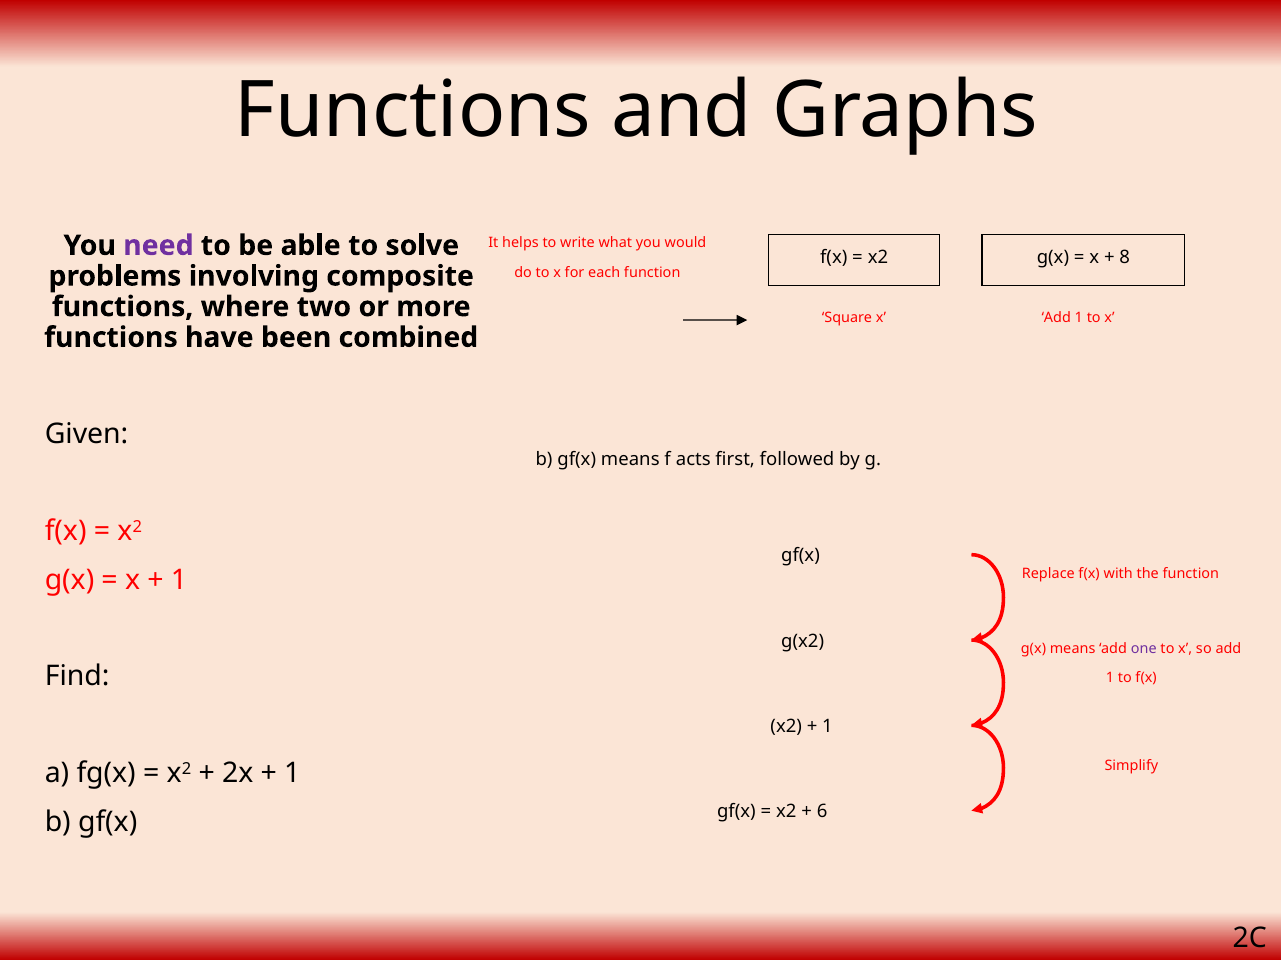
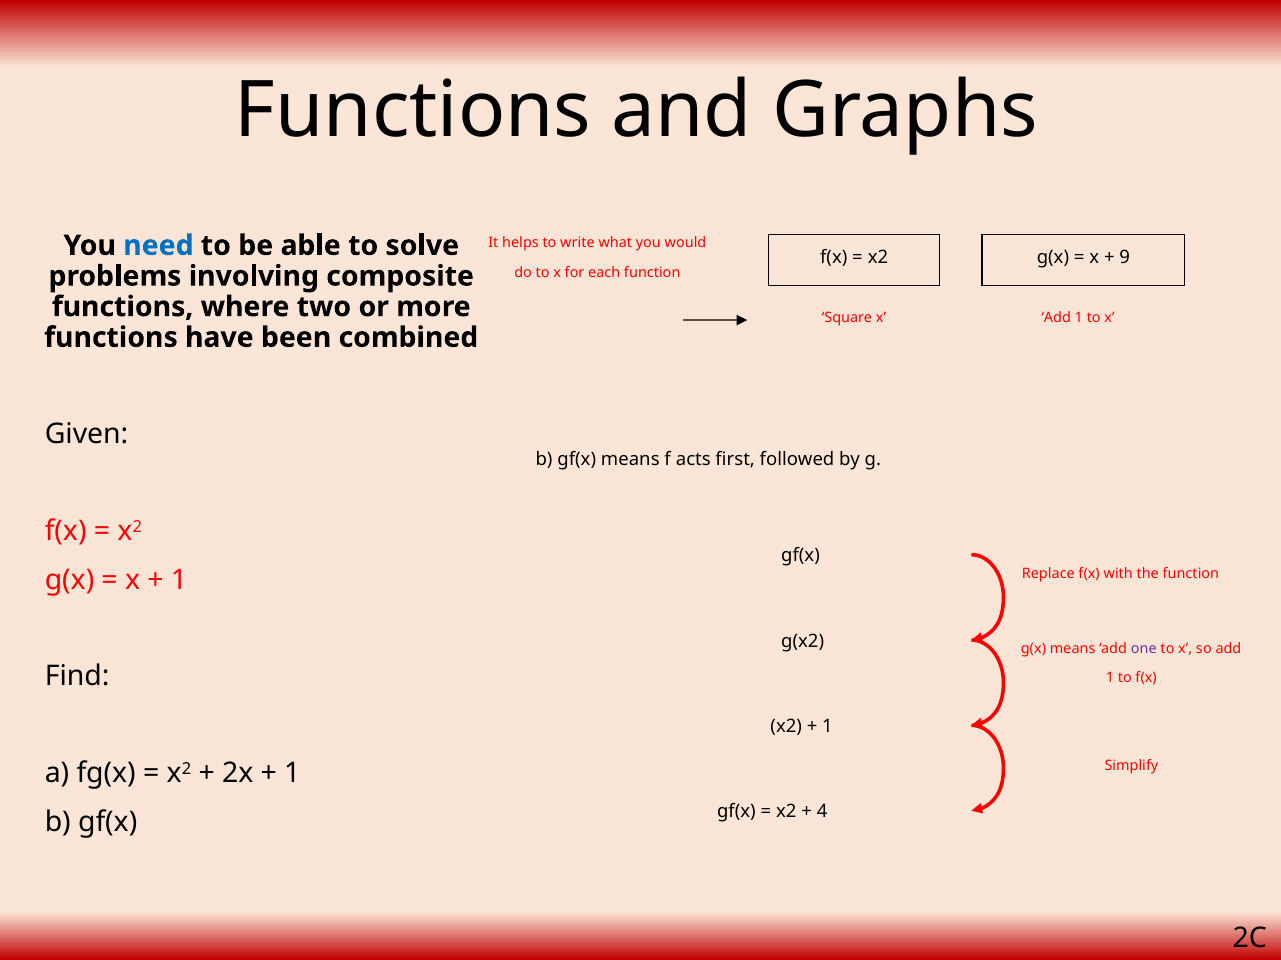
need colour: purple -> blue
8: 8 -> 9
6: 6 -> 4
